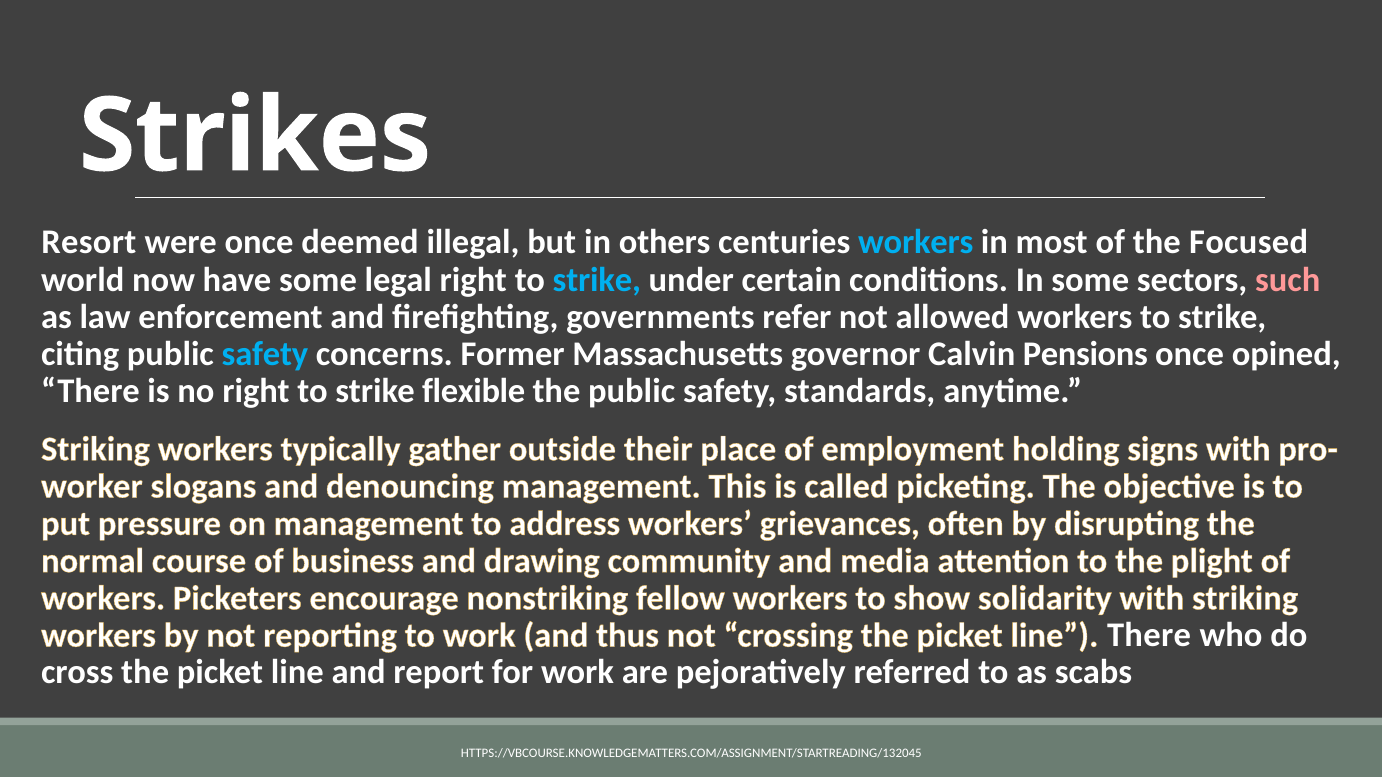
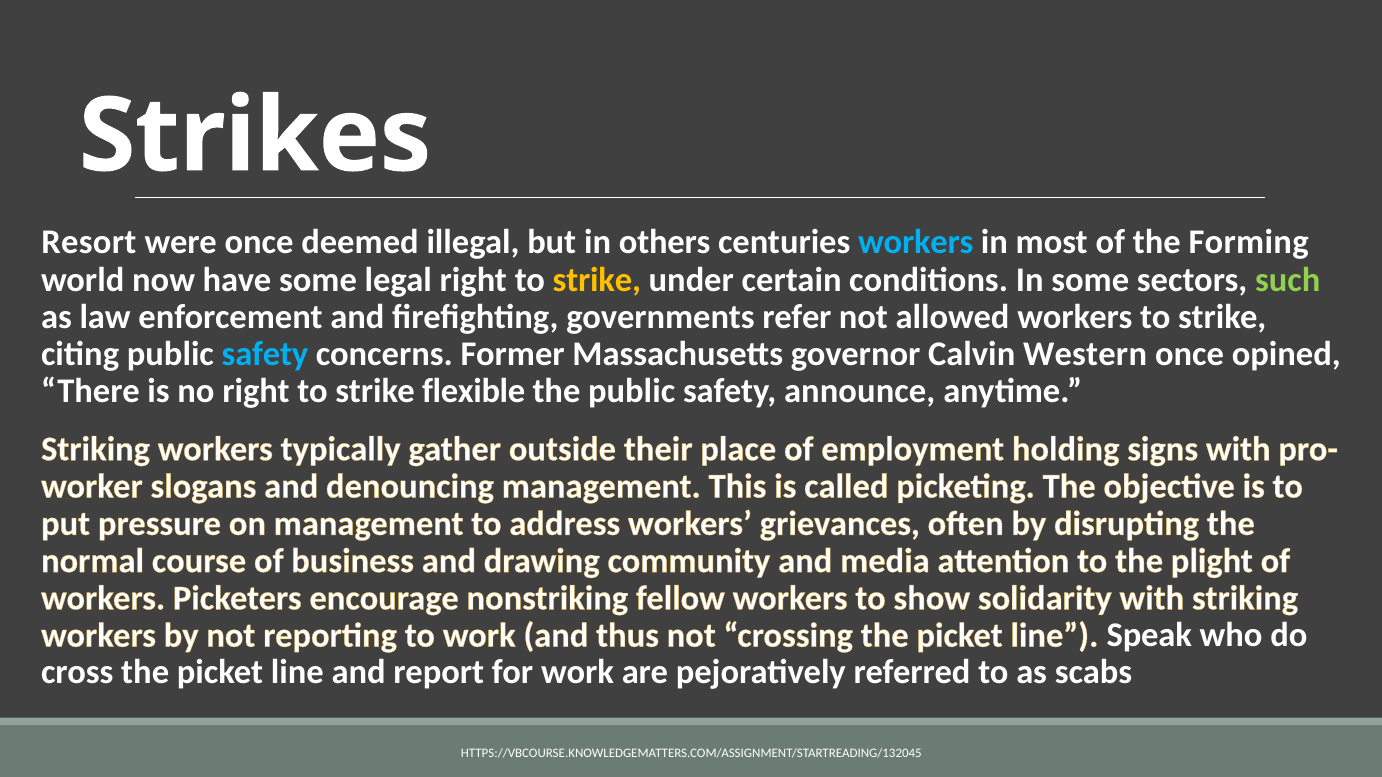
Focused: Focused -> Forming
strike at (597, 280) colour: light blue -> yellow
such colour: pink -> light green
Pensions: Pensions -> Western
standards: standards -> announce
line There: There -> Speak
